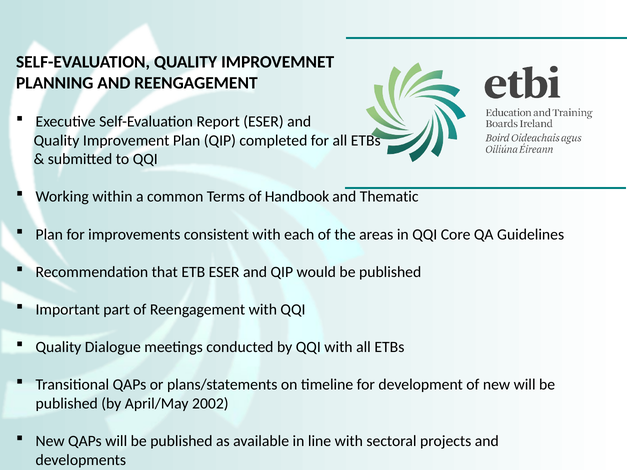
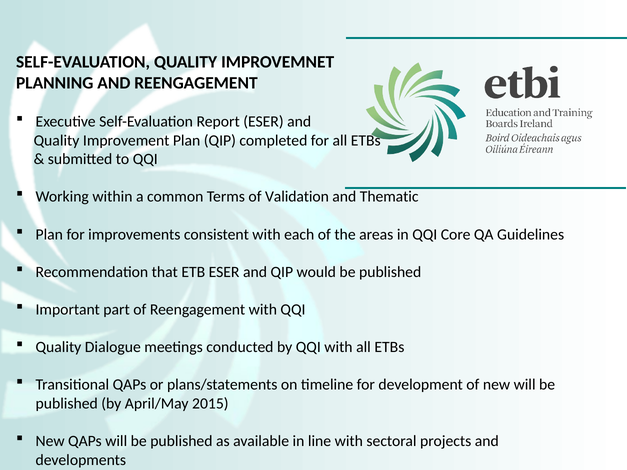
Handbook: Handbook -> Validation
2002: 2002 -> 2015
